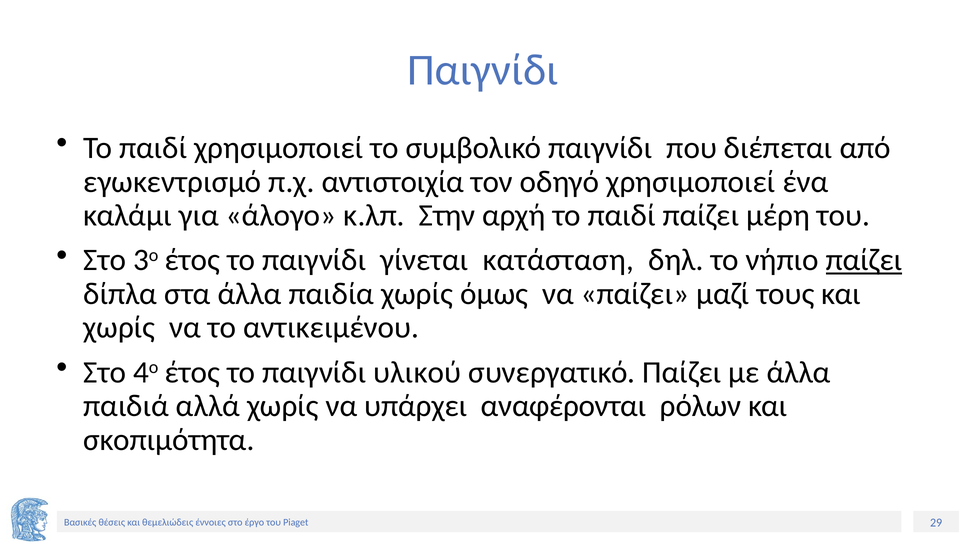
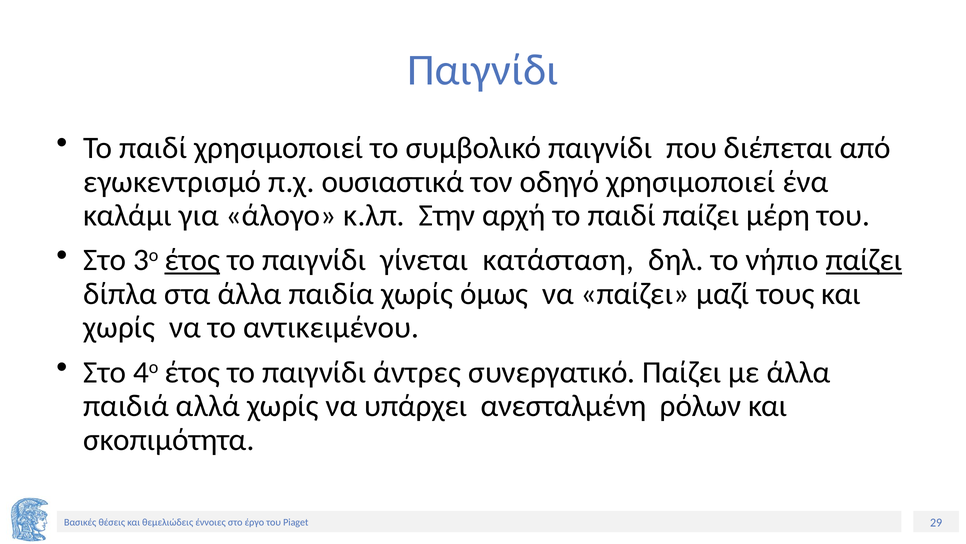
αντιστοιχία: αντιστοιχία -> ουσιαστικά
έτος at (192, 260) underline: none -> present
υλικού: υλικού -> άντρες
αναφέρονται: αναφέρονται -> ανεσταλμένη
